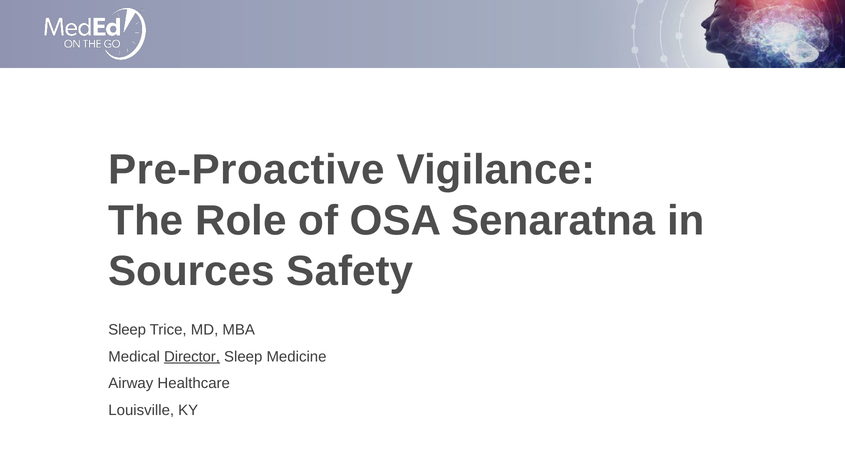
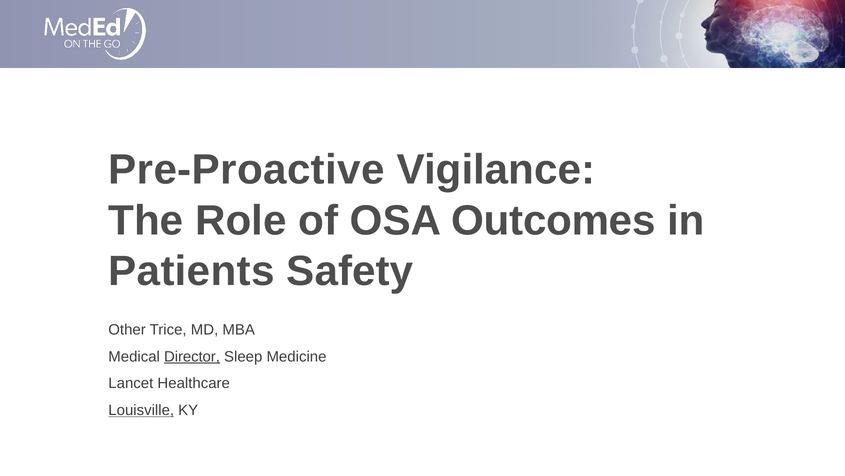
Senaratna: Senaratna -> Outcomes
Sources: Sources -> Patients
Sleep at (127, 329): Sleep -> Other
Airway: Airway -> Lancet
Louisville underline: none -> present
